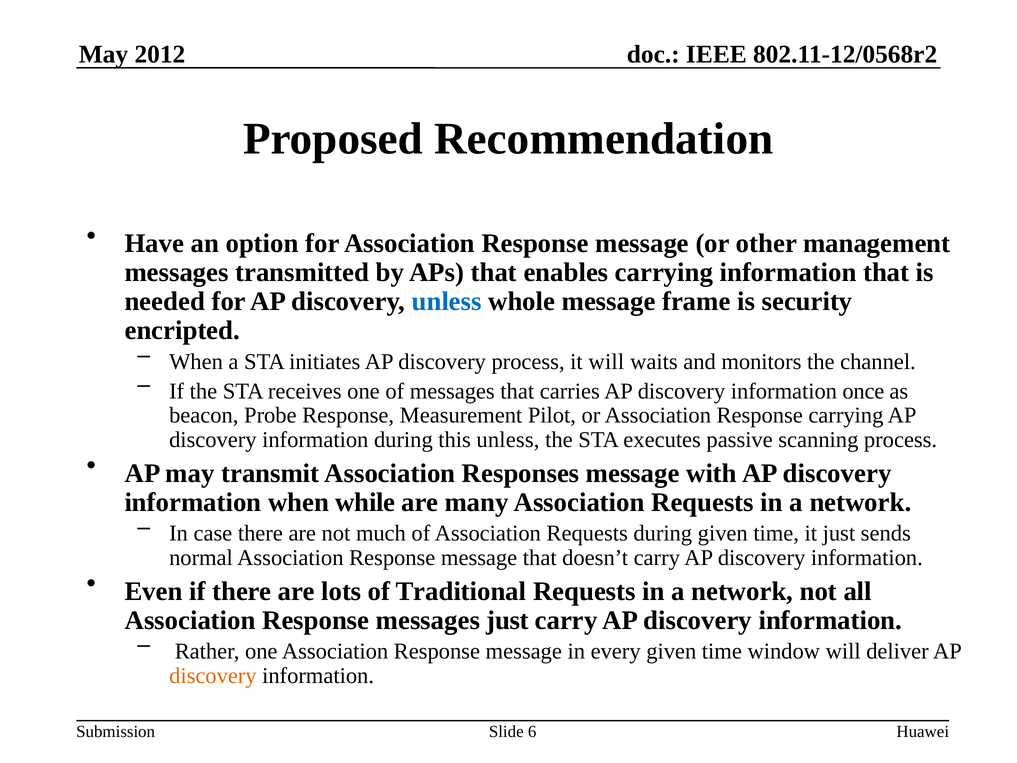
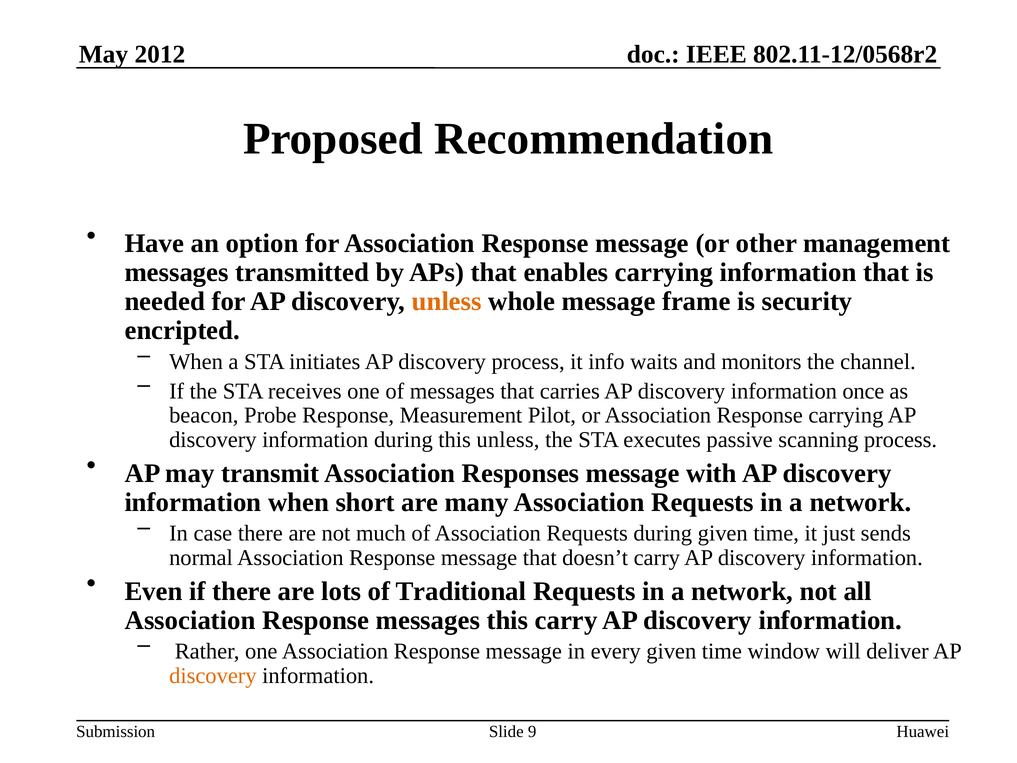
unless at (447, 301) colour: blue -> orange
it will: will -> info
while: while -> short
messages just: just -> this
6: 6 -> 9
